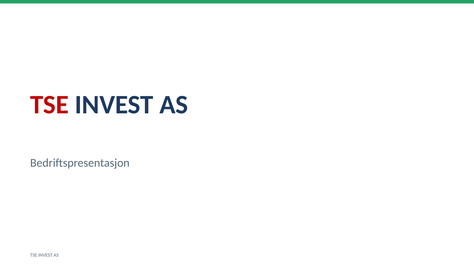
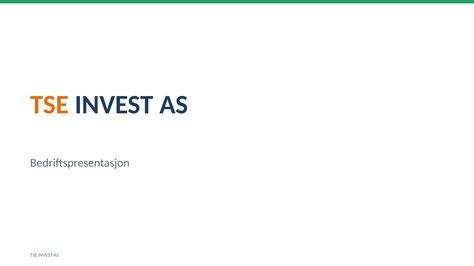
TSE at (49, 105) colour: red -> orange
